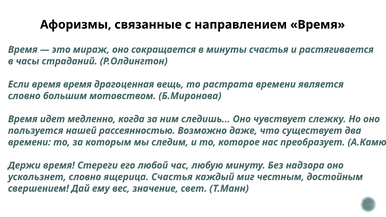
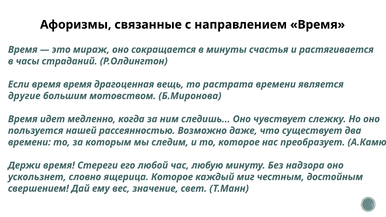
словно at (24, 96): словно -> другие
ящерица Счастья: Счастья -> Которое
